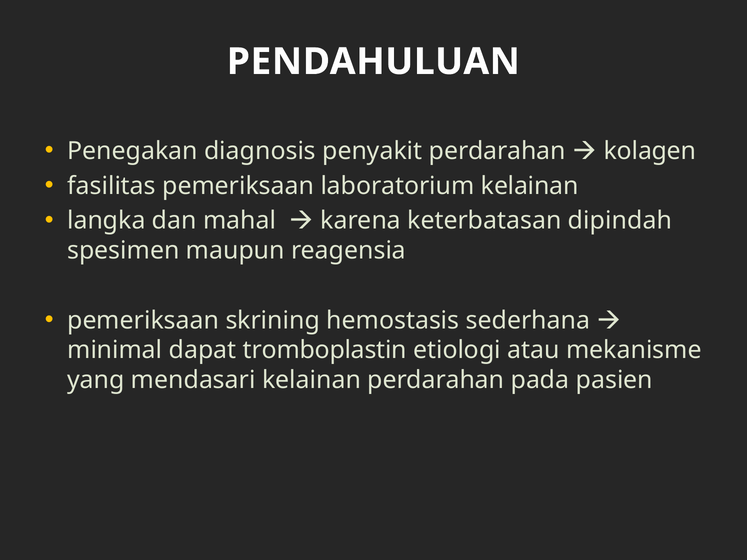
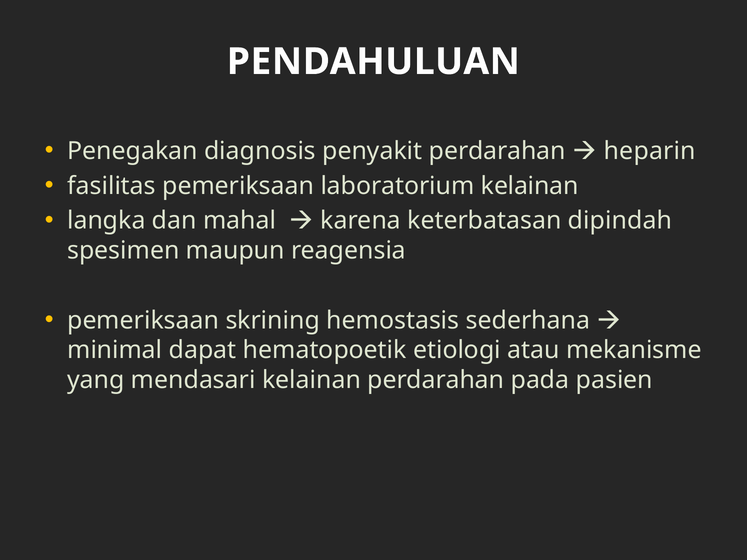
kolagen: kolagen -> heparin
tromboplastin: tromboplastin -> hematopoetik
